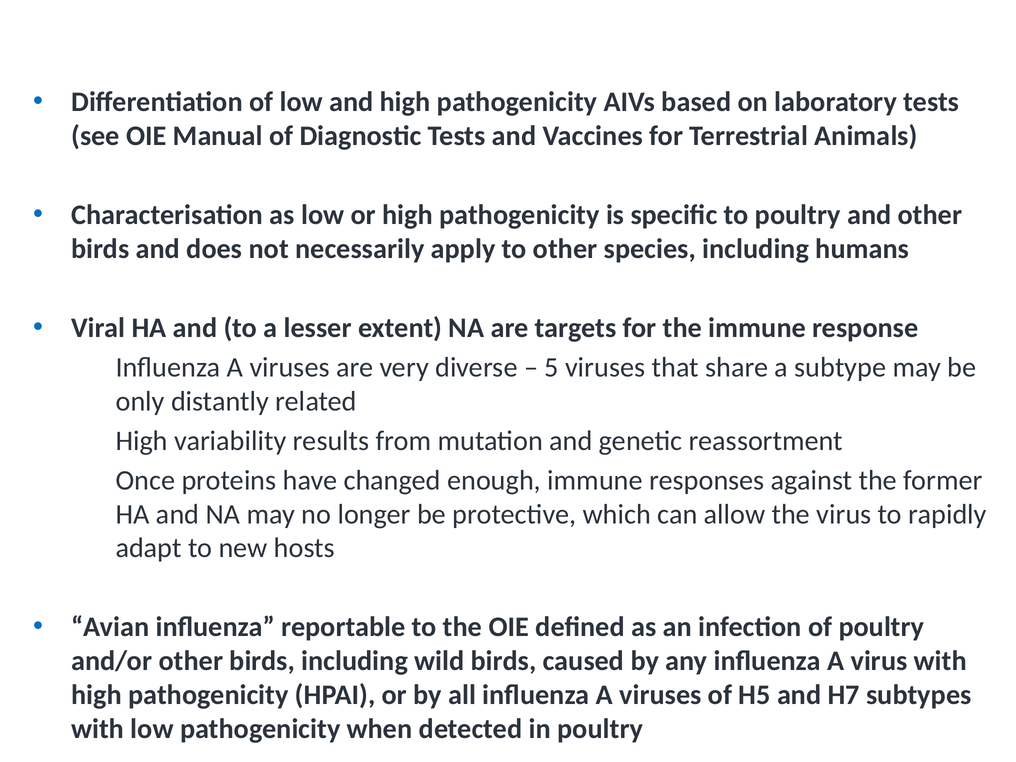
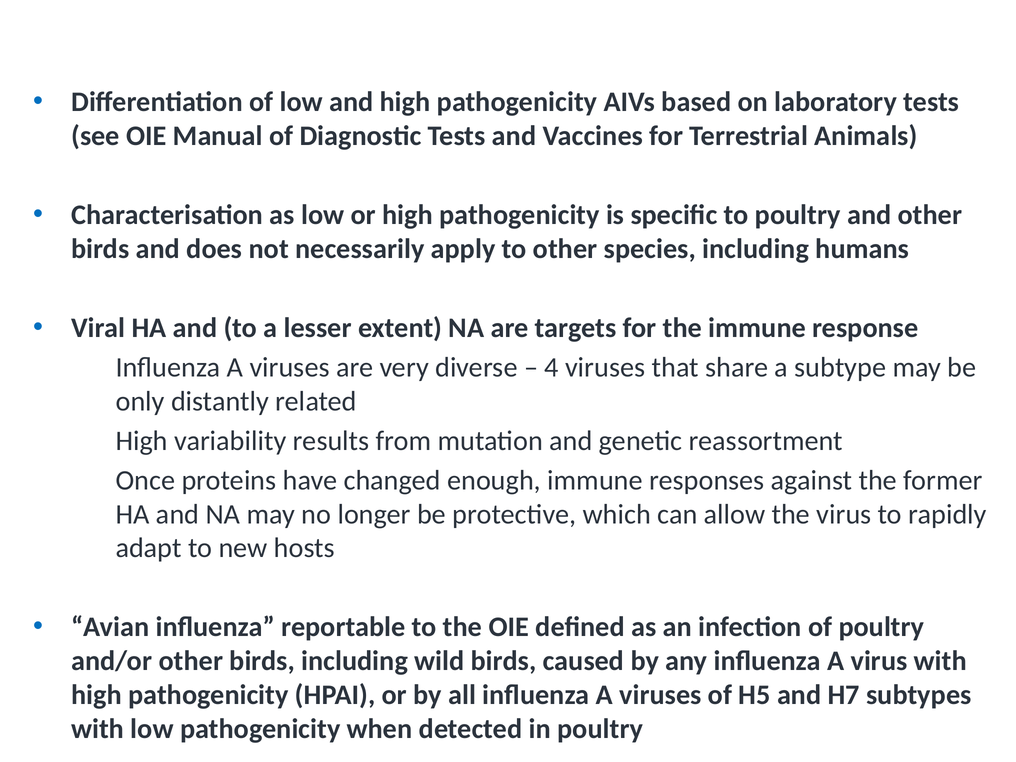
5: 5 -> 4
